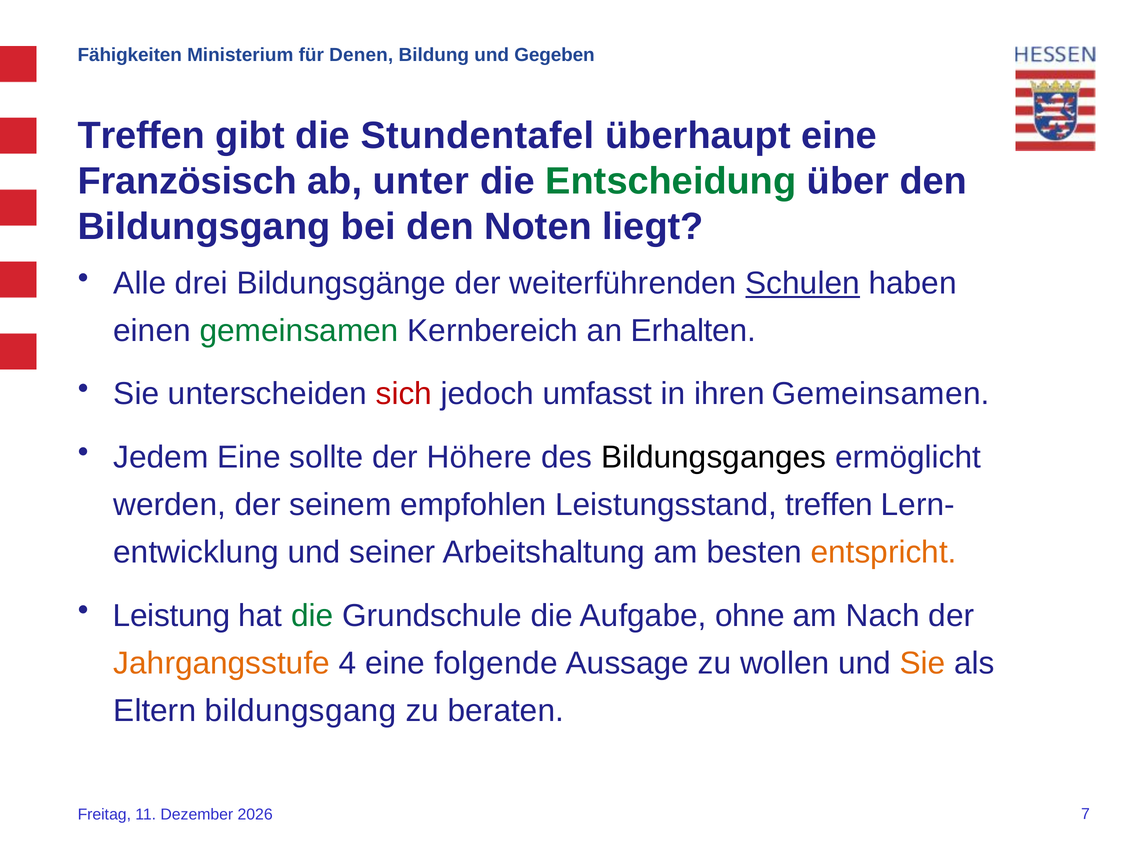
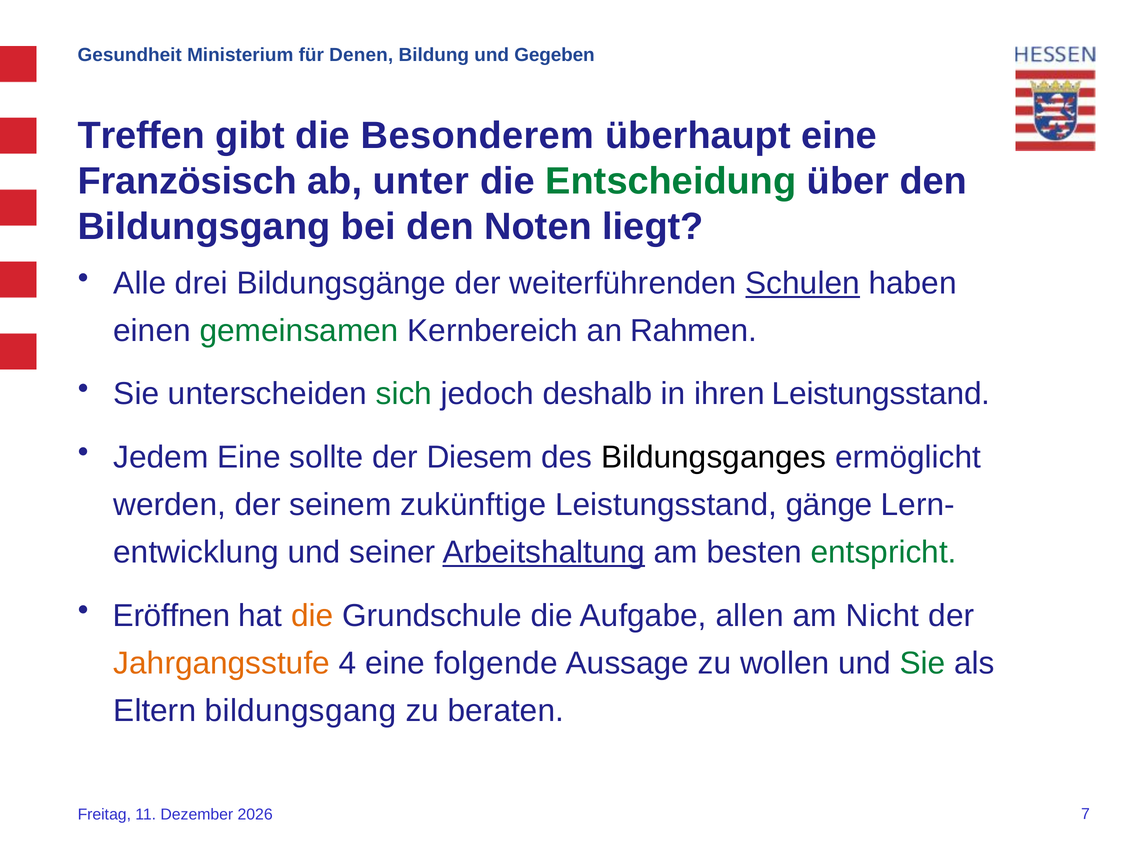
Fähigkeiten: Fähigkeiten -> Gesundheit
Stundentafel: Stundentafel -> Besonderem
Erhalten: Erhalten -> Rahmen
sich colour: red -> green
umfasst: umfasst -> deshalb
ihren Gemeinsamen: Gemeinsamen -> Leistungsstand
Höhere: Höhere -> Diesem
empfohlen: empfohlen -> zukünftige
Leistungsstand treffen: treffen -> gänge
Arbeitshaltung underline: none -> present
entspricht colour: orange -> green
Leistung: Leistung -> Eröffnen
die at (312, 615) colour: green -> orange
ohne: ohne -> allen
Nach: Nach -> Nicht
Sie at (922, 663) colour: orange -> green
